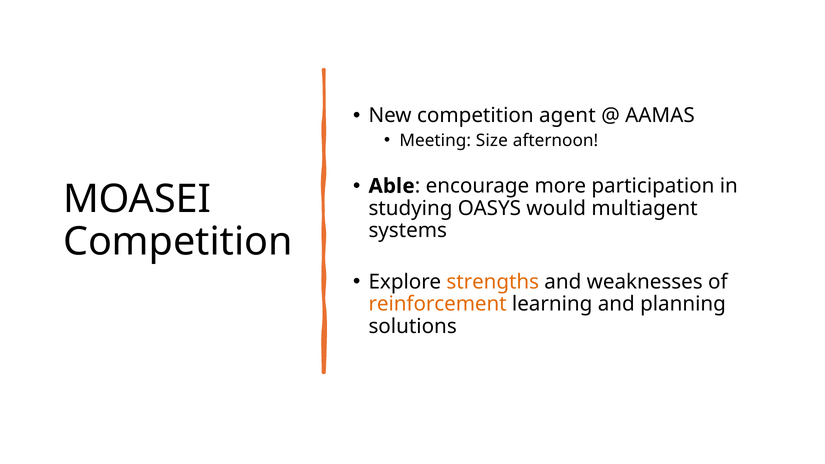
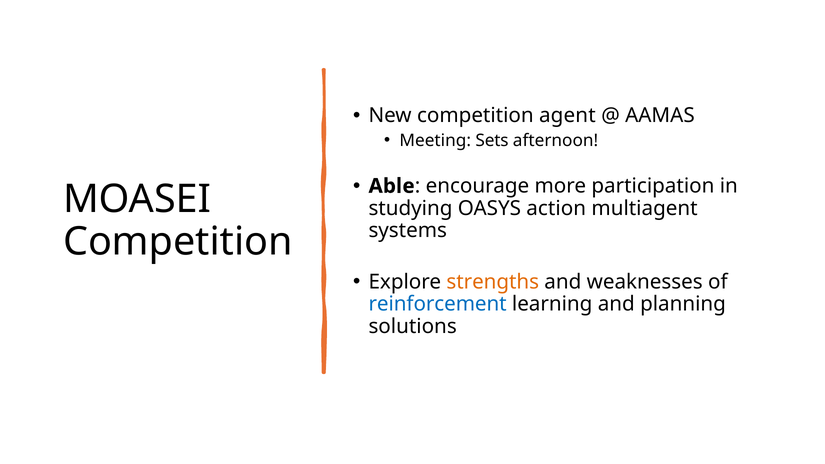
Size: Size -> Sets
would: would -> action
reinforcement colour: orange -> blue
